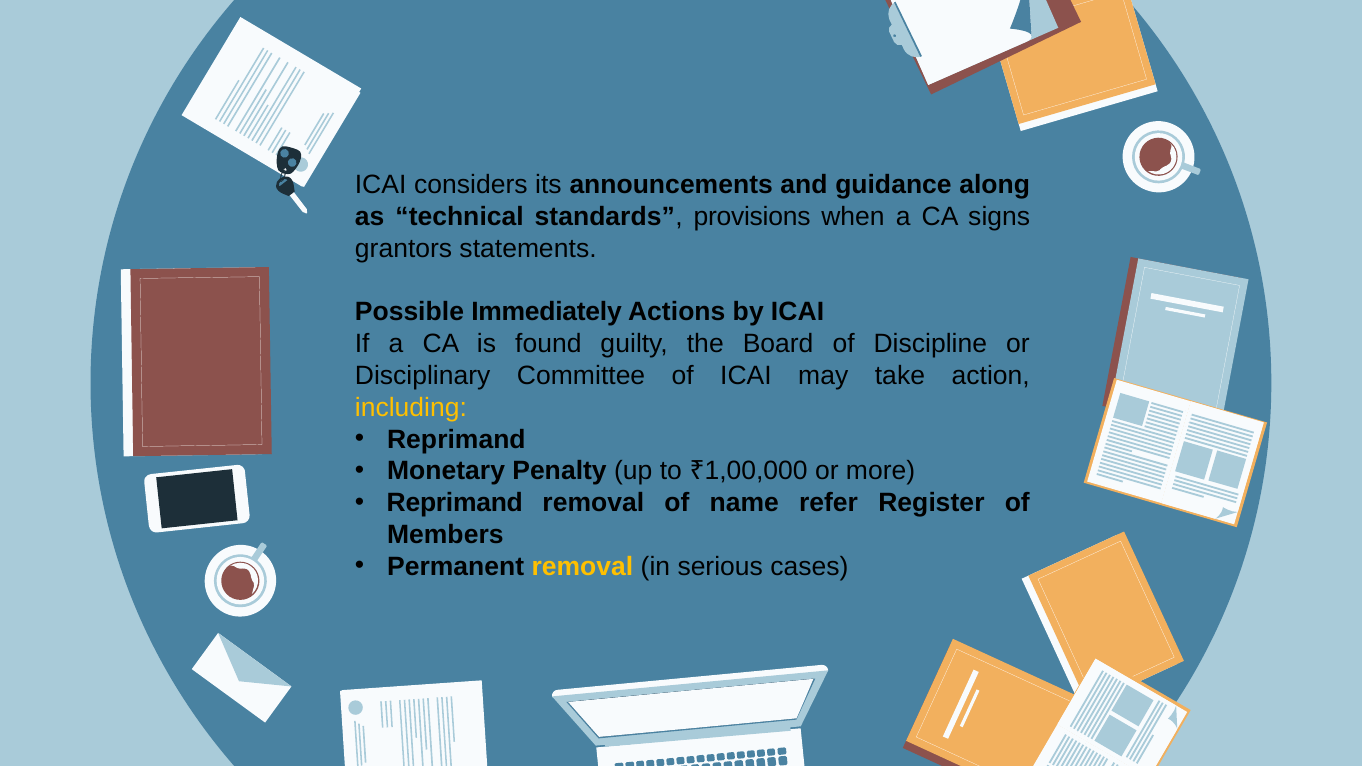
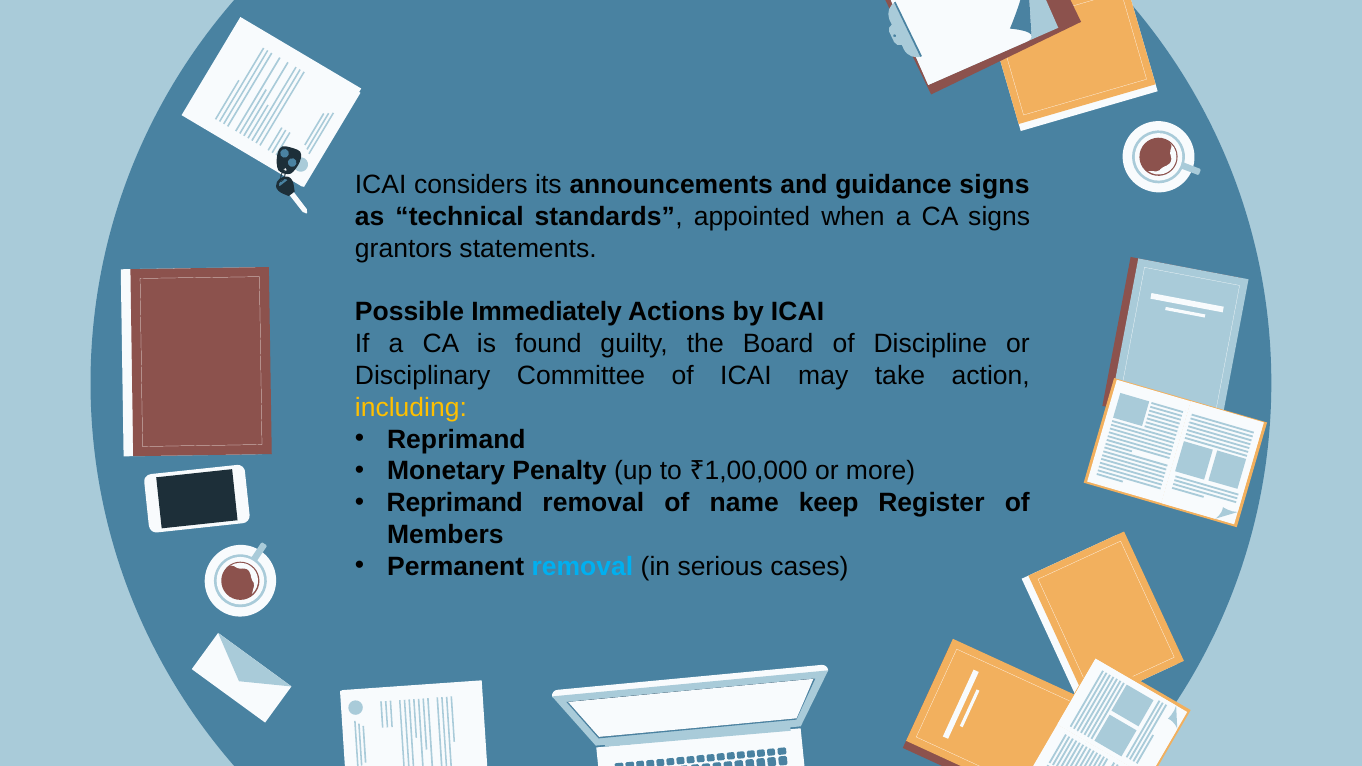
guidance along: along -> signs
provisions: provisions -> appointed
refer: refer -> keep
removal at (582, 567) colour: yellow -> light blue
